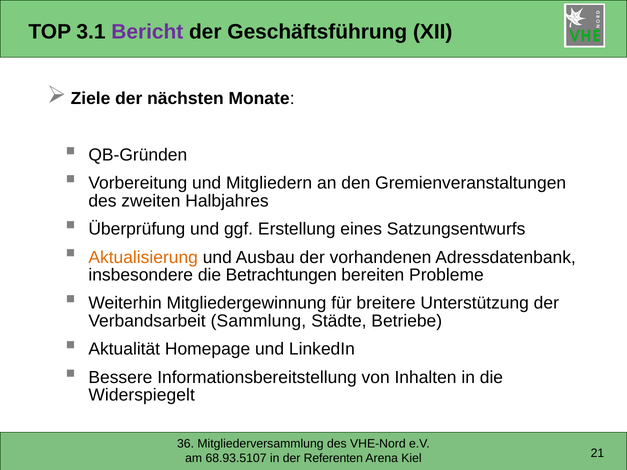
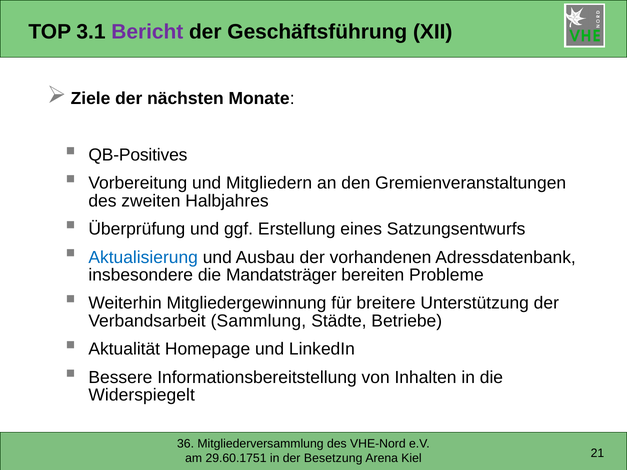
QB-Gründen: QB-Gründen -> QB-Positives
Aktualisierung colour: orange -> blue
Betrachtungen: Betrachtungen -> Mandatsträger
68.93.5107: 68.93.5107 -> 29.60.1751
Referenten: Referenten -> Besetzung
